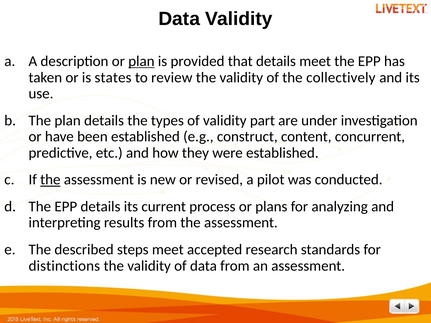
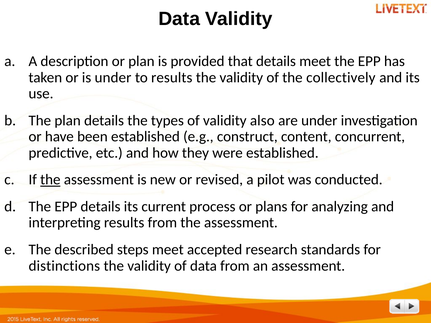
plan at (141, 61) underline: present -> none
is states: states -> under
to review: review -> results
part: part -> also
